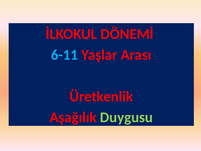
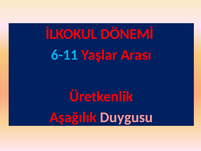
Duygusu colour: light green -> pink
